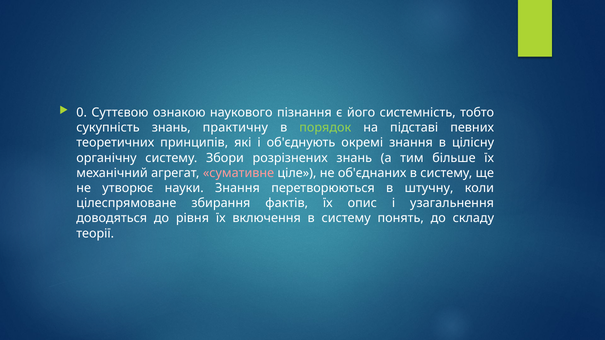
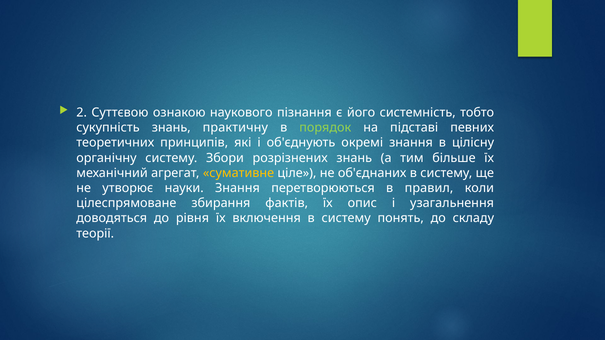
0: 0 -> 2
сумативне colour: pink -> yellow
штучну: штучну -> правил
